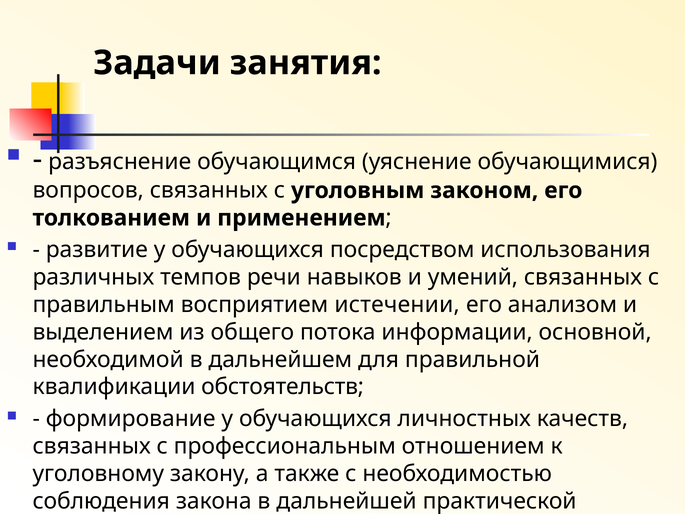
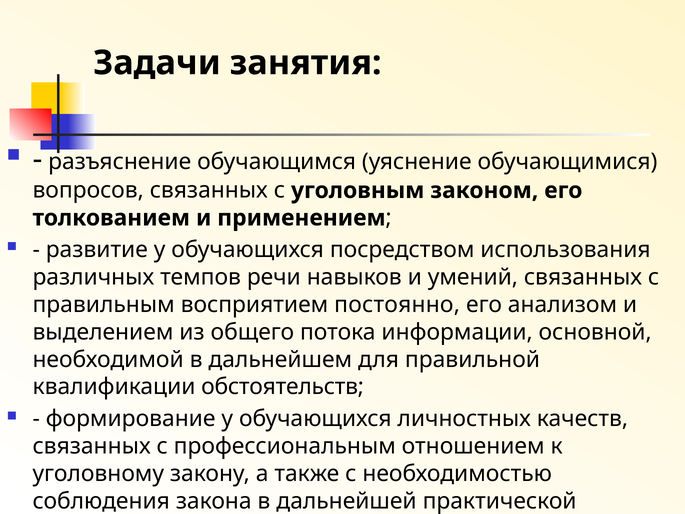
истечении: истечении -> постоянно
